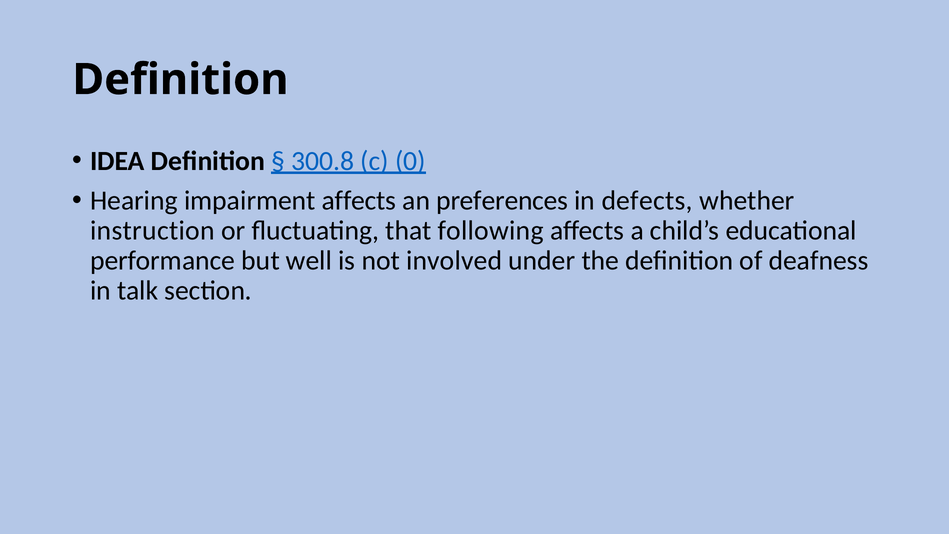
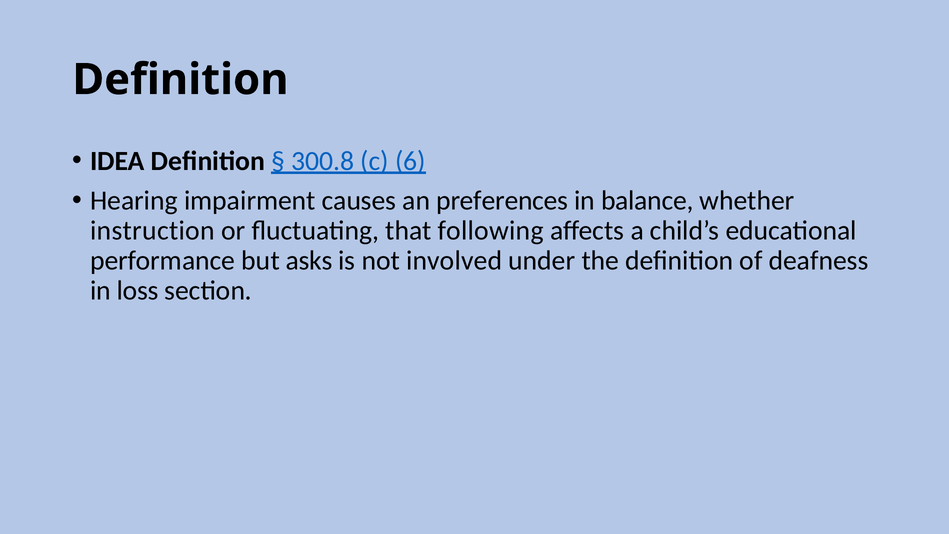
0: 0 -> 6
impairment affects: affects -> causes
defects: defects -> balance
well: well -> asks
talk: talk -> loss
